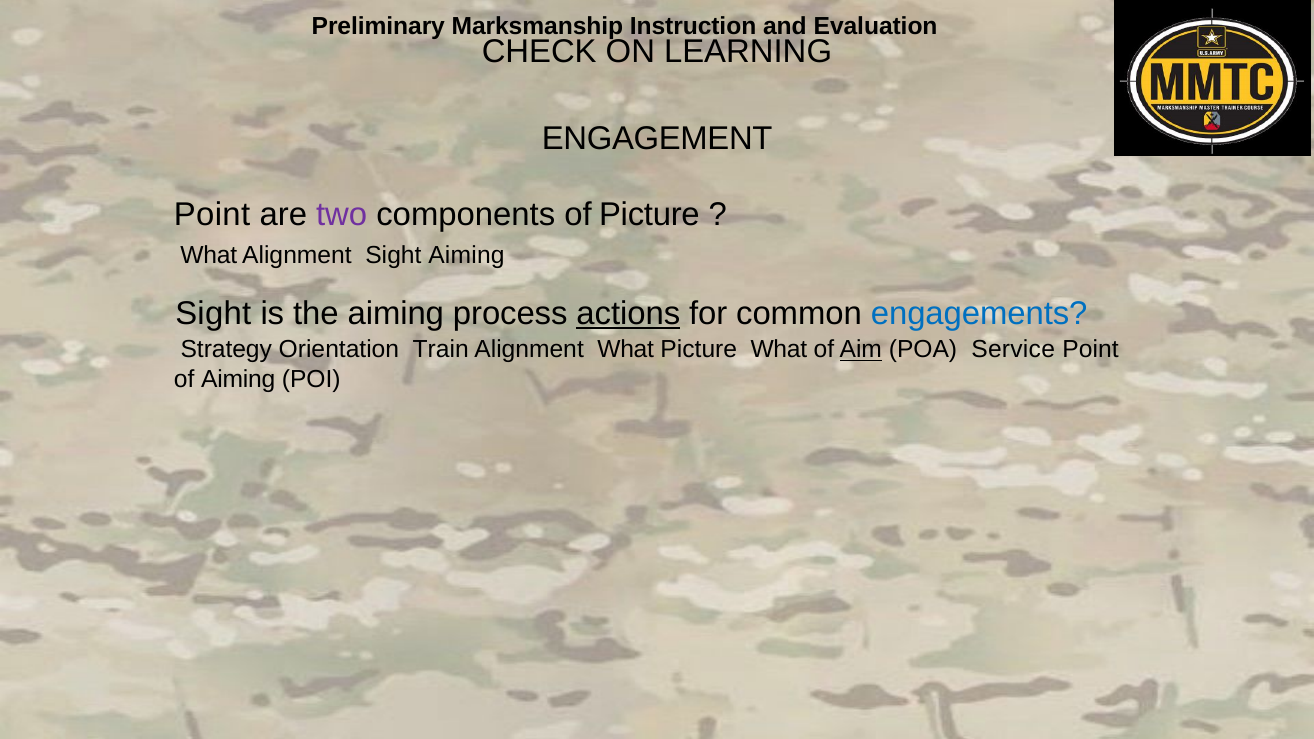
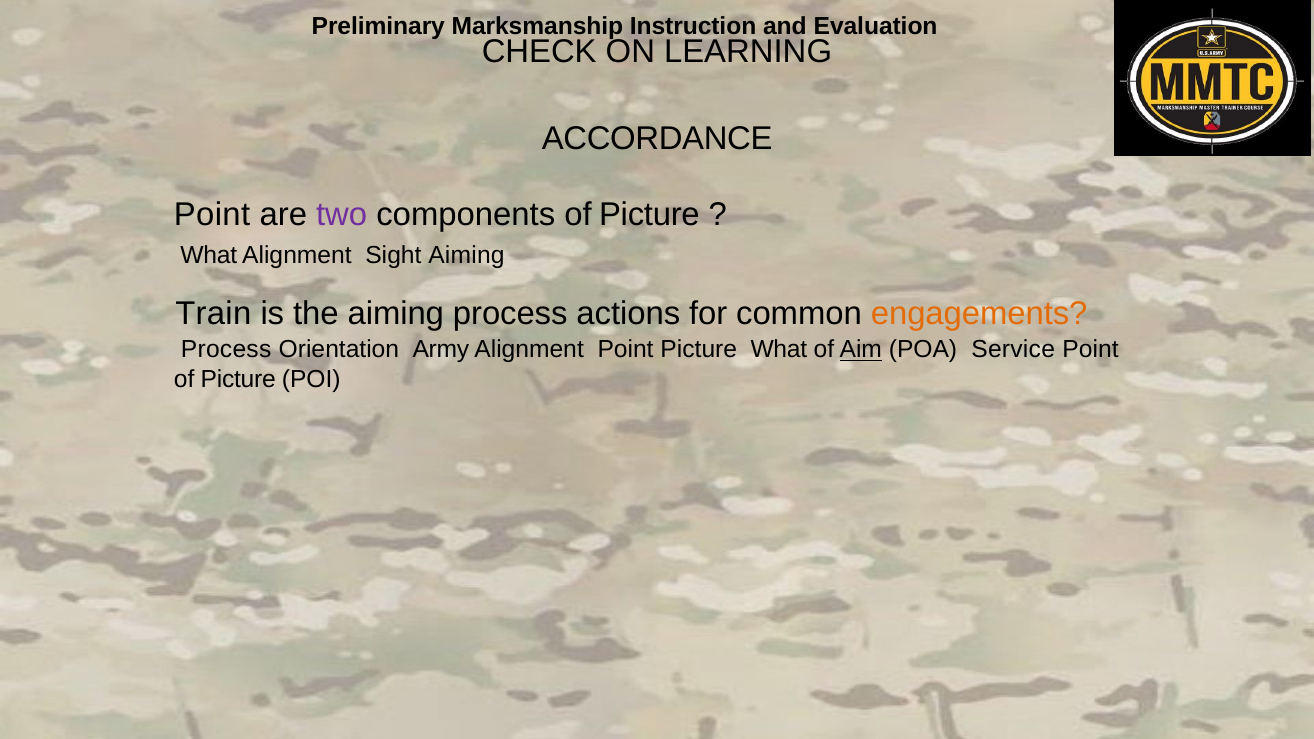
ENGAGEMENT: ENGAGEMENT -> ACCORDANCE
Sight at (213, 314): Sight -> Train
actions underline: present -> none
engagements colour: blue -> orange
Strategy at (226, 350): Strategy -> Process
Train: Train -> Army
Alignment What: What -> Point
Aiming at (238, 379): Aiming -> Picture
